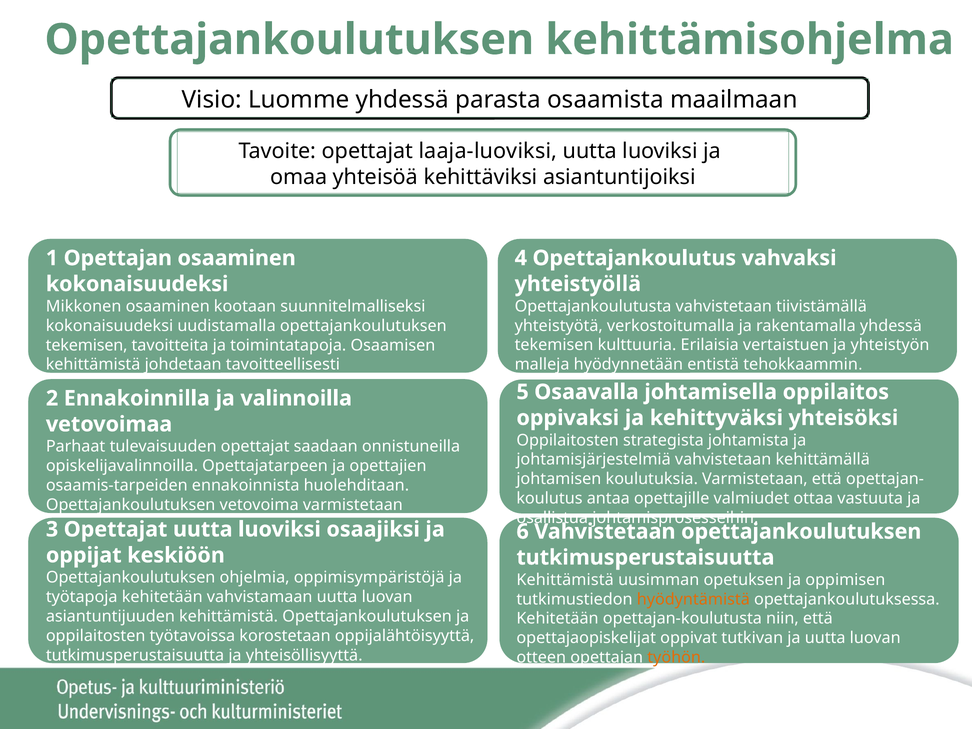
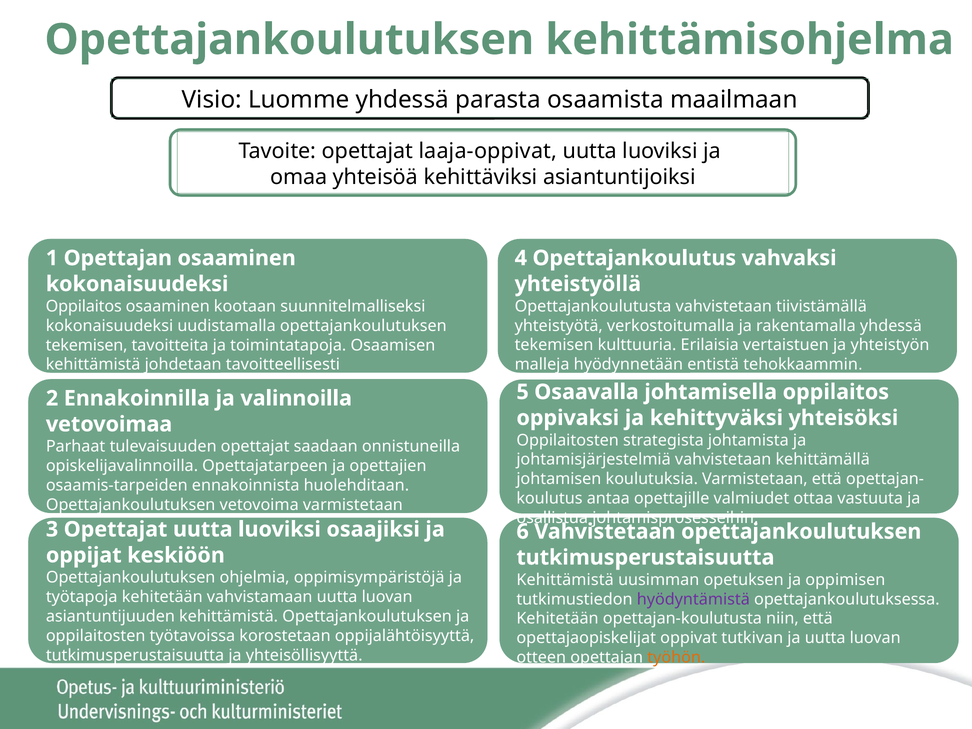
laaja-luoviksi: laaja-luoviksi -> laaja-oppivat
Mikkonen at (84, 306): Mikkonen -> Oppilaitos
hyödyntämistä colour: orange -> purple
